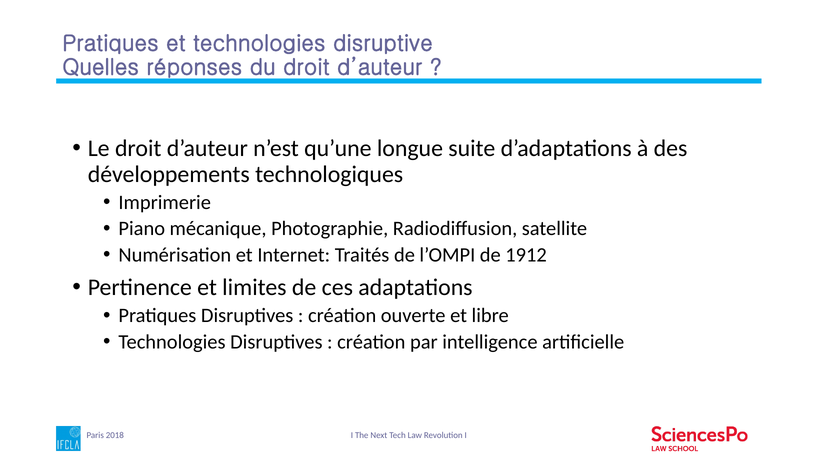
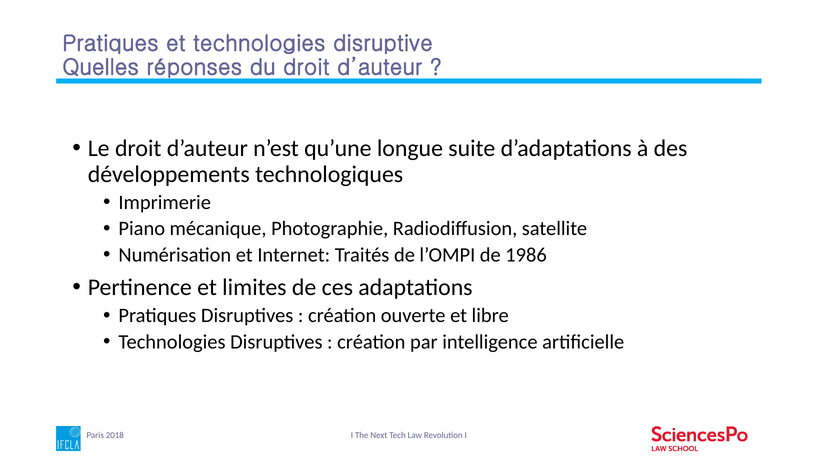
1912: 1912 -> 1986
